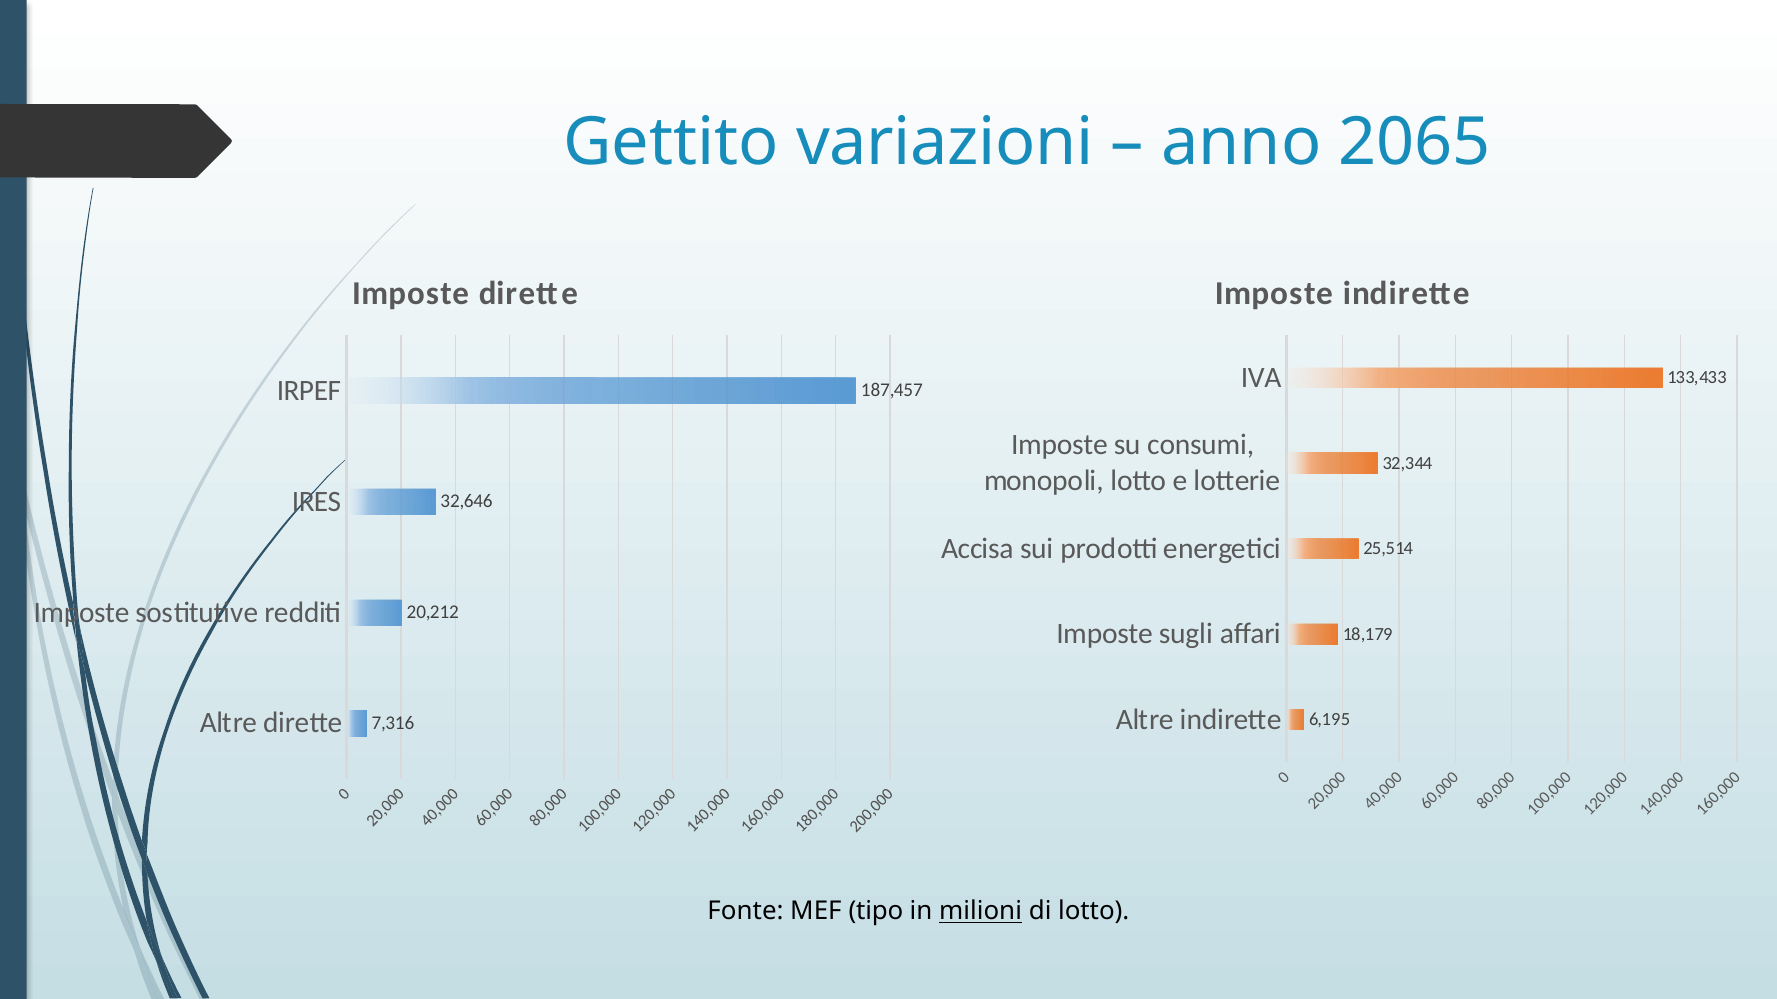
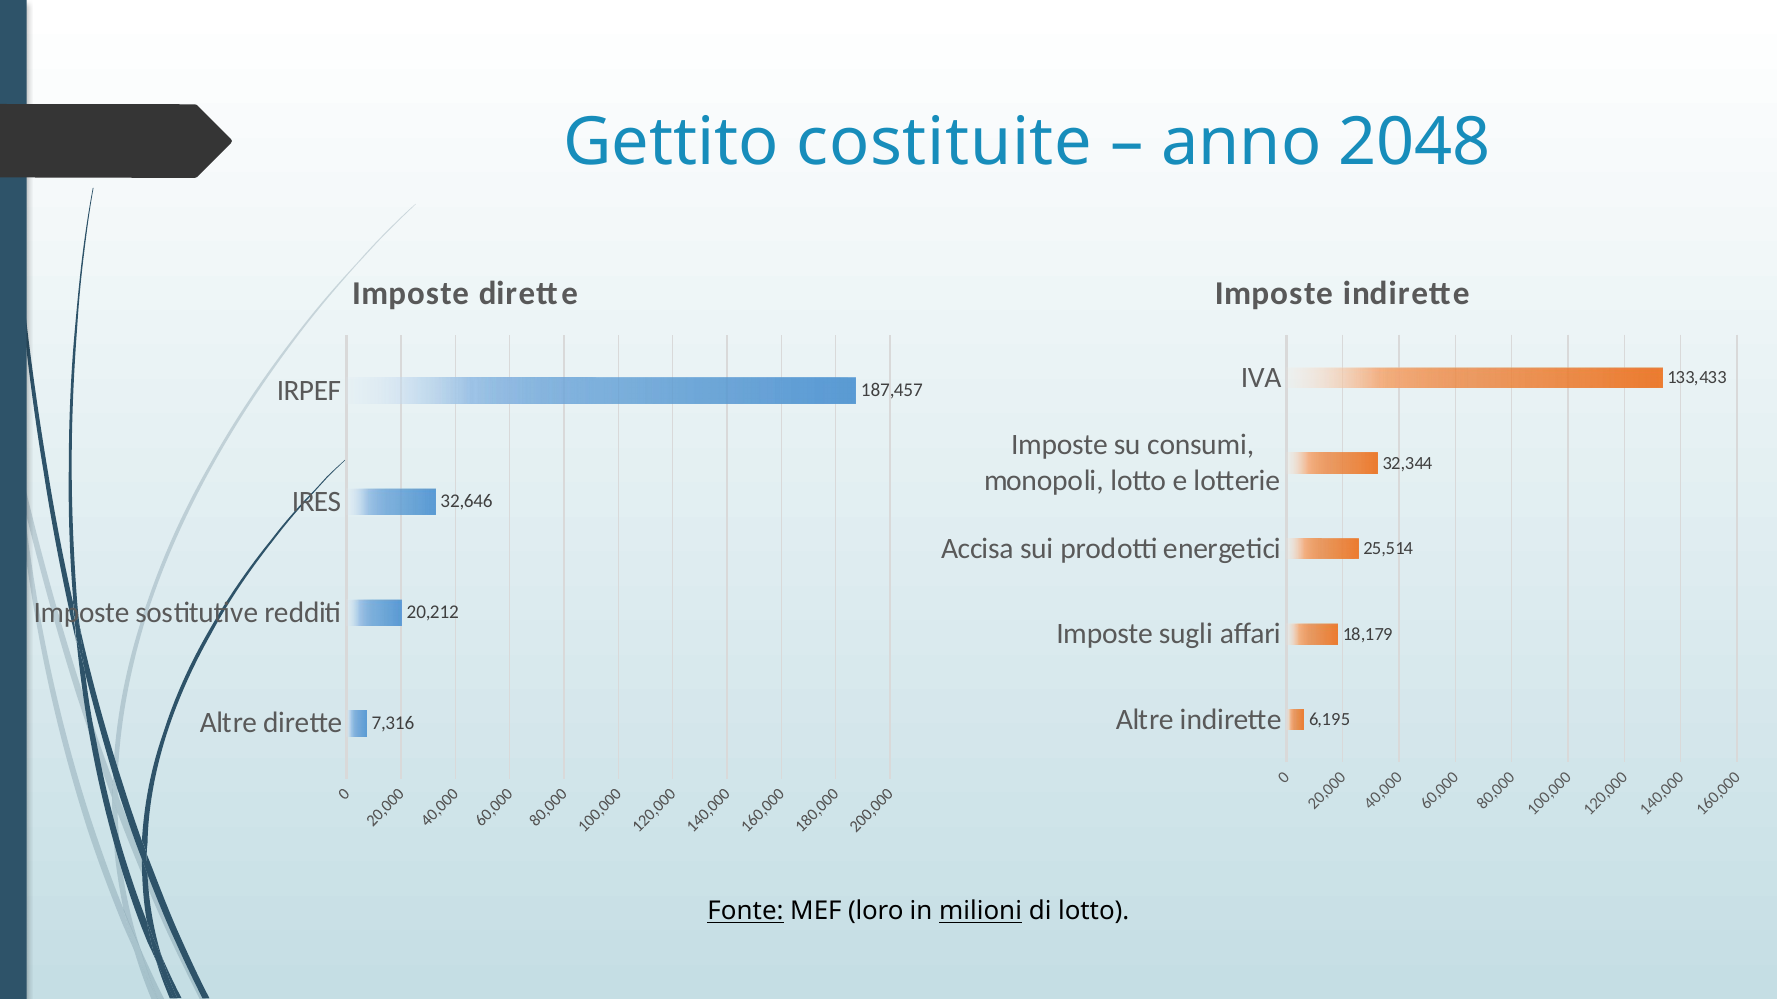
variazioni: variazioni -> costituite
2065: 2065 -> 2048
Fonte underline: none -> present
tipo: tipo -> loro
